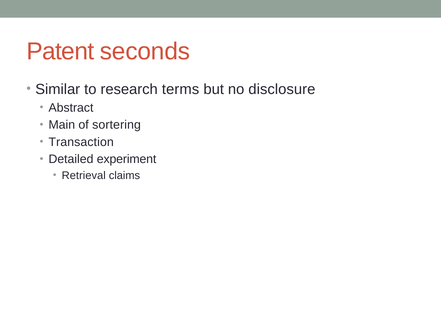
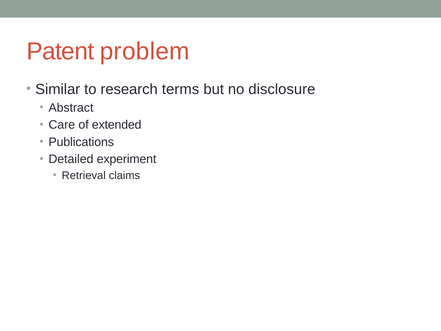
seconds: seconds -> problem
Main: Main -> Care
sortering: sortering -> extended
Transaction: Transaction -> Publications
